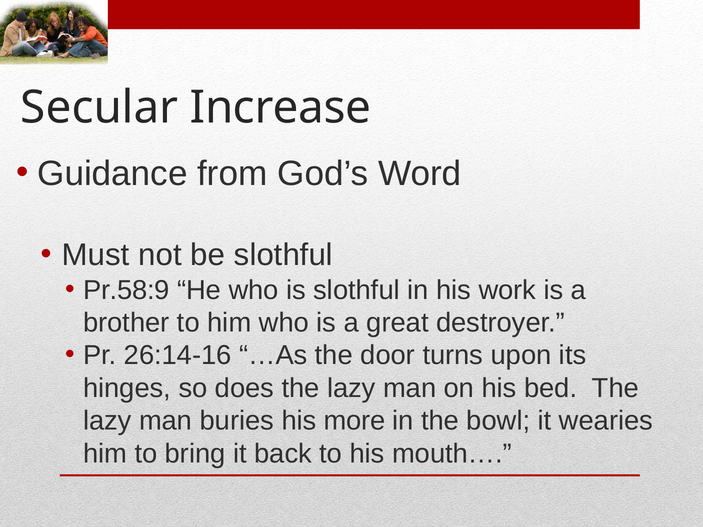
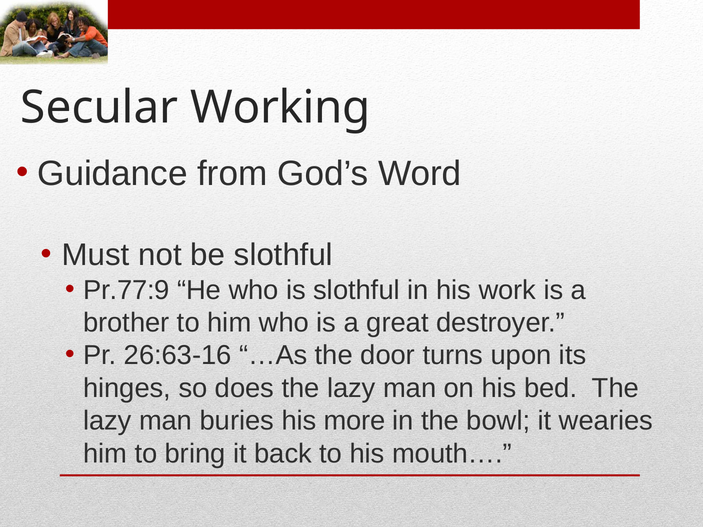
Increase: Increase -> Working
Pr.58:9: Pr.58:9 -> Pr.77:9
26:14-16: 26:14-16 -> 26:63-16
